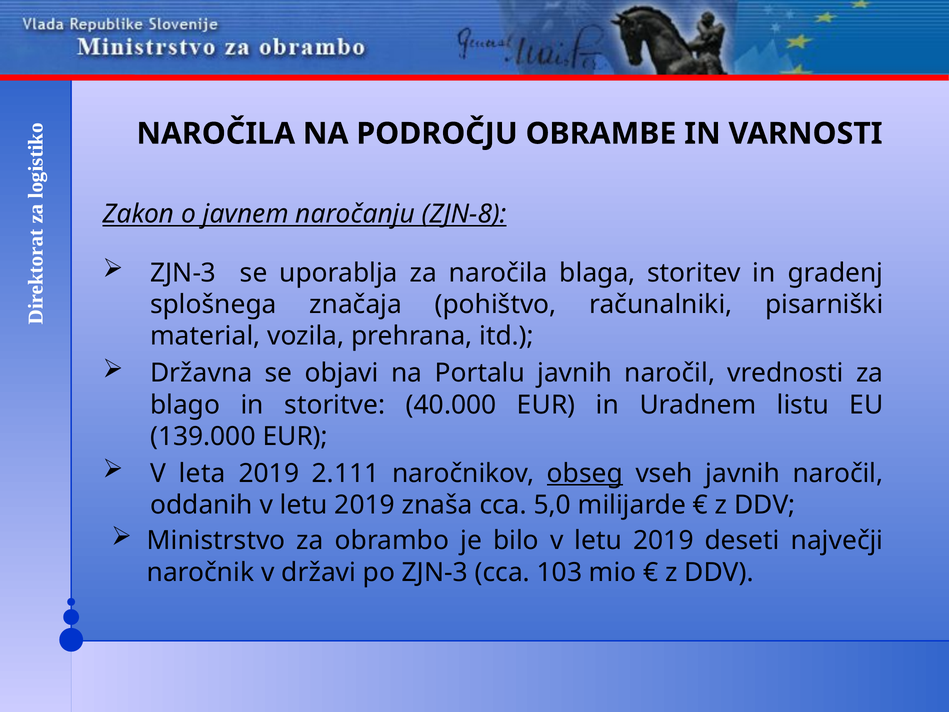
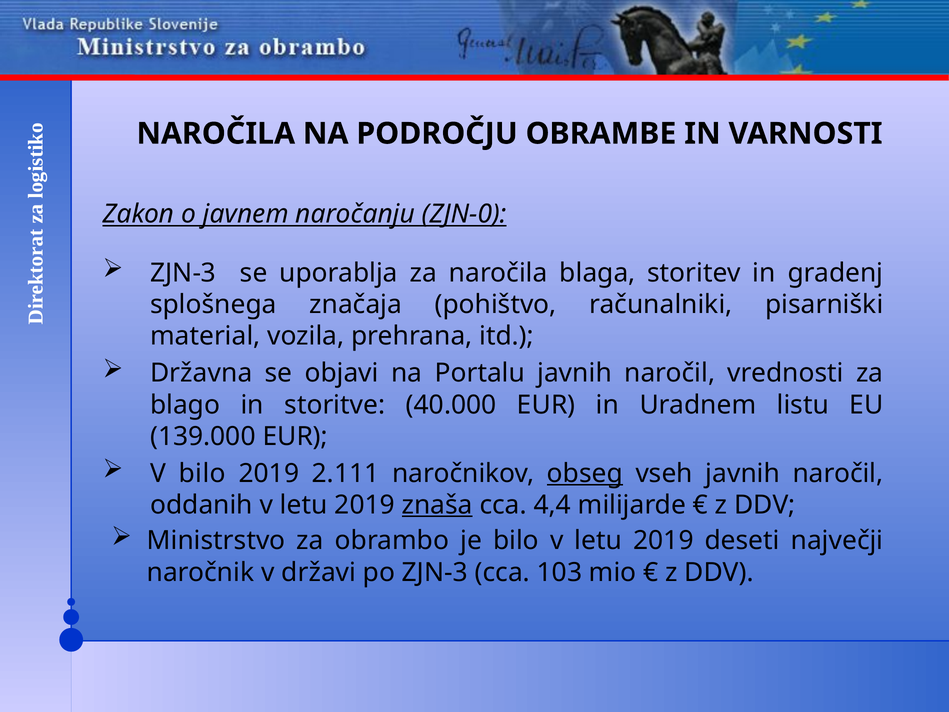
ZJN-8: ZJN-8 -> ZJN-0
V leta: leta -> bilo
znaša underline: none -> present
5,0: 5,0 -> 4,4
